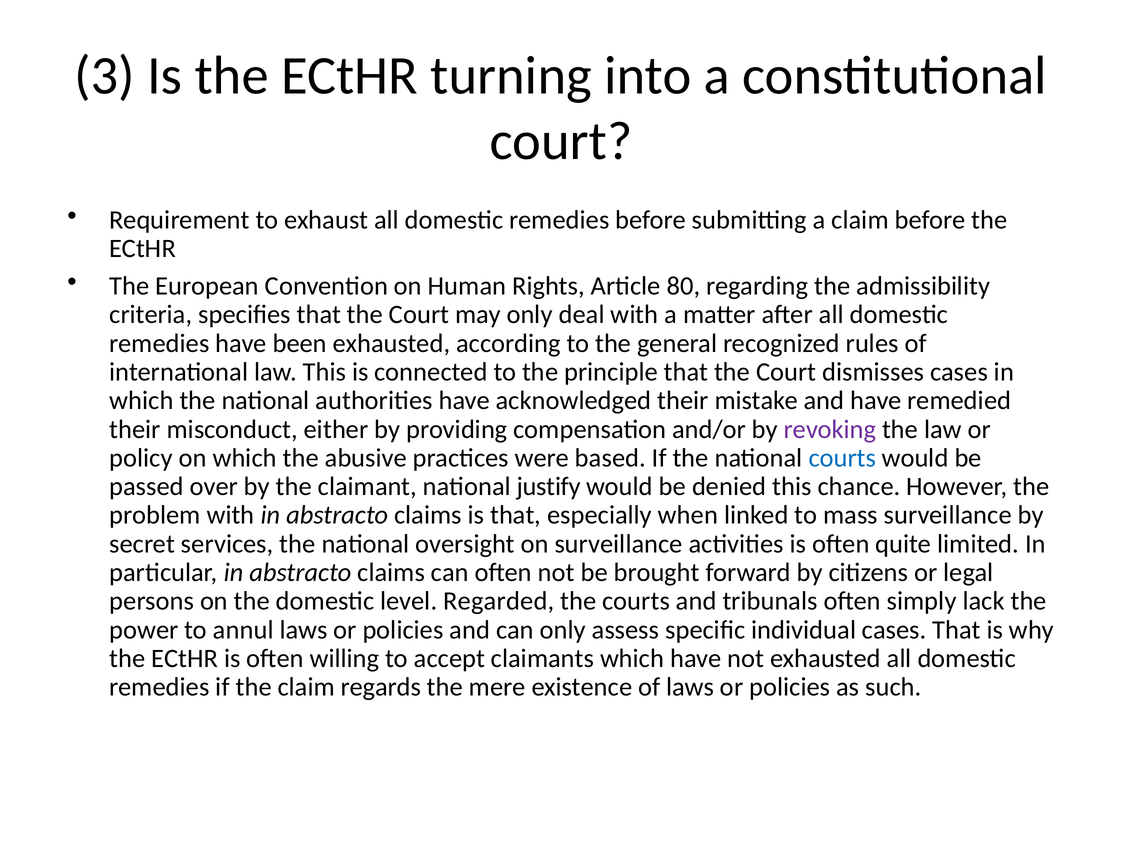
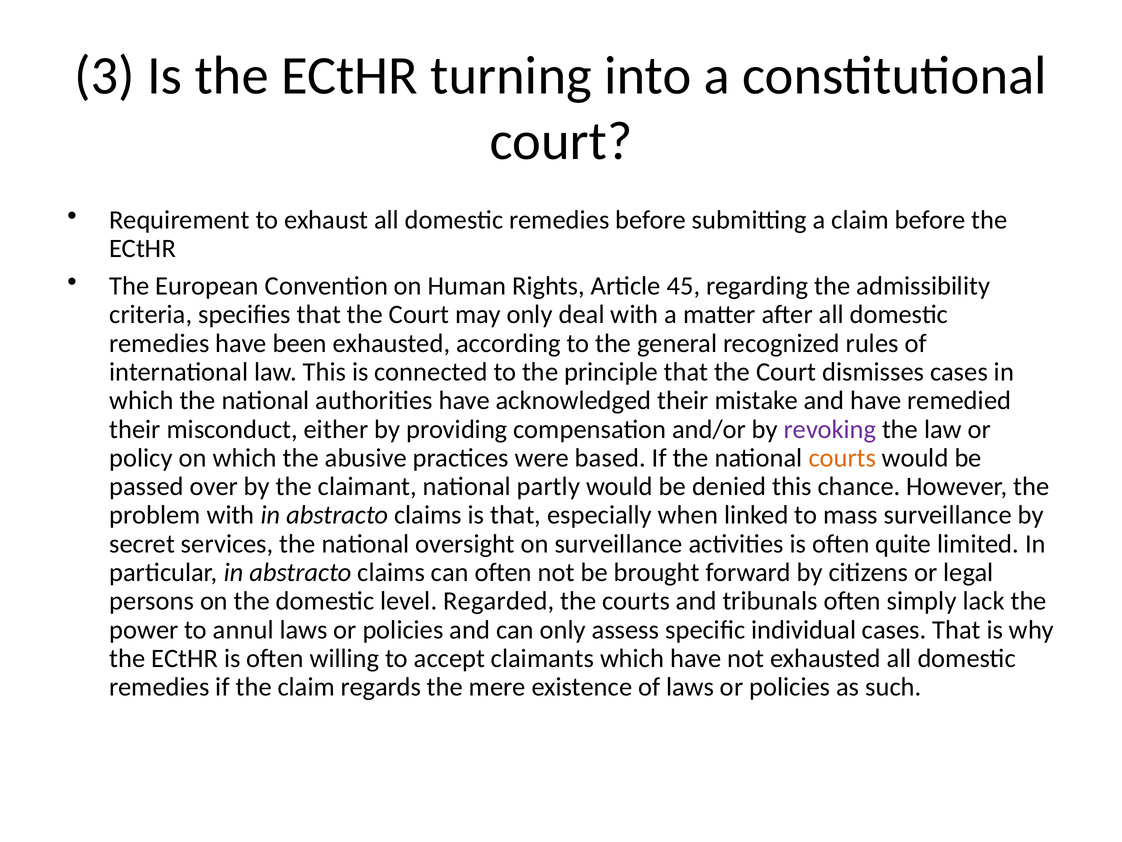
80: 80 -> 45
courts at (842, 458) colour: blue -> orange
justify: justify -> partly
